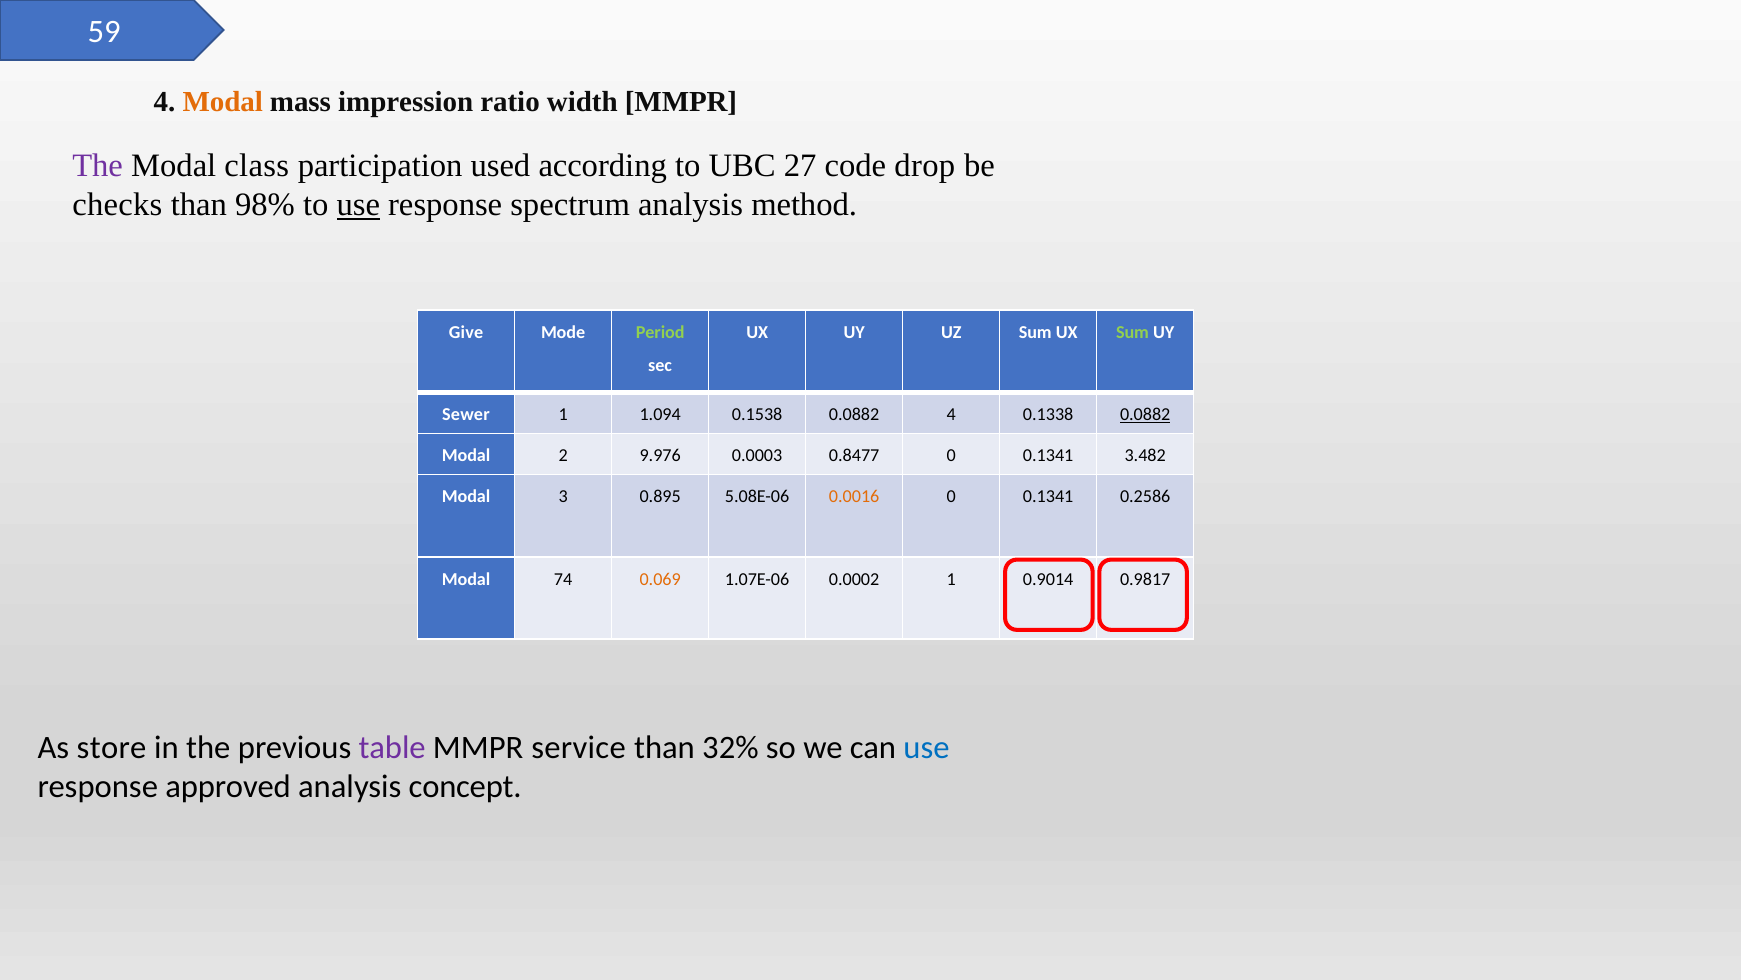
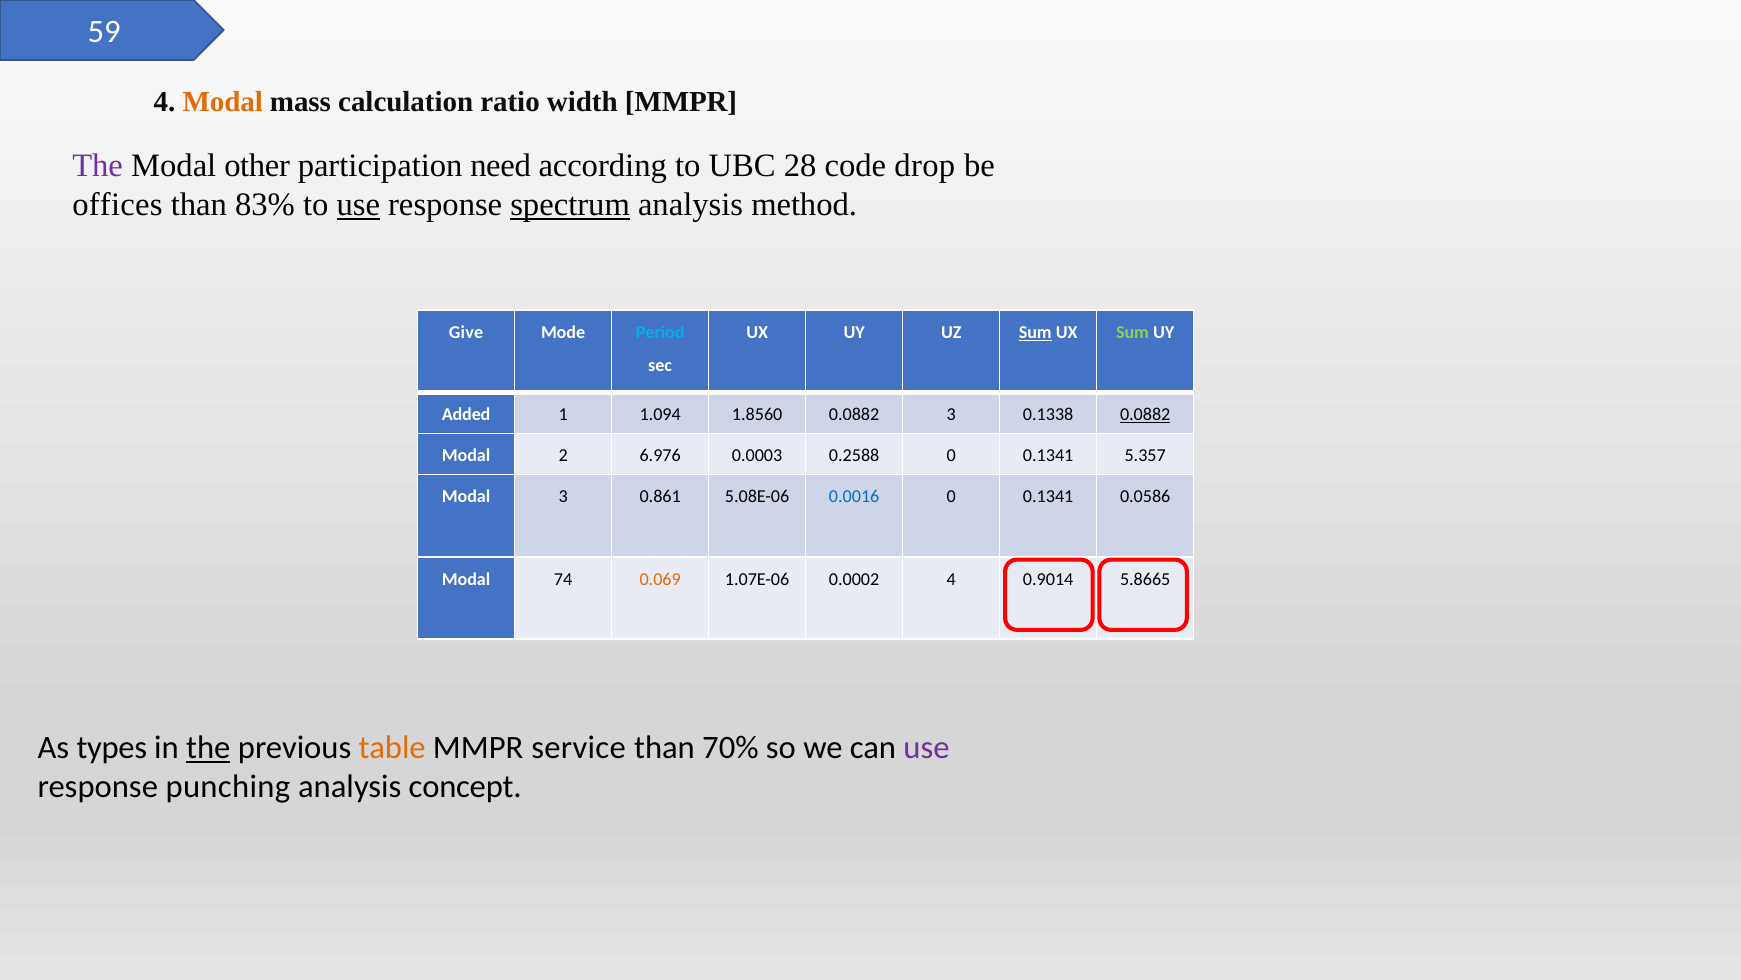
impression: impression -> calculation
class: class -> other
used: used -> need
27: 27 -> 28
checks: checks -> offices
98%: 98% -> 83%
spectrum underline: none -> present
Period colour: light green -> light blue
Sum at (1035, 332) underline: none -> present
Sewer: Sewer -> Added
0.1538: 0.1538 -> 1.8560
0.0882 4: 4 -> 3
9.976: 9.976 -> 6.976
0.8477: 0.8477 -> 0.2588
3.482: 3.482 -> 5.357
0.895: 0.895 -> 0.861
0.0016 colour: orange -> blue
0.2586: 0.2586 -> 0.0586
0.0002 1: 1 -> 4
0.9817: 0.9817 -> 5.8665
store: store -> types
the at (208, 747) underline: none -> present
table colour: purple -> orange
32%: 32% -> 70%
use at (926, 747) colour: blue -> purple
approved: approved -> punching
